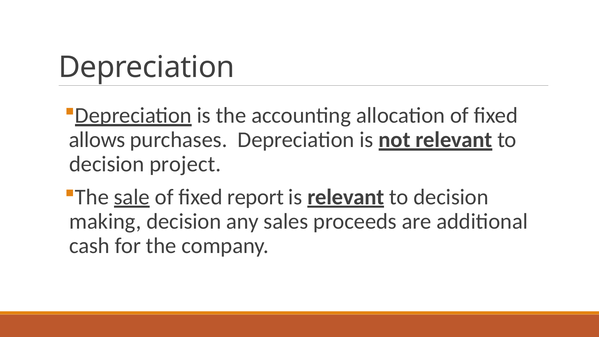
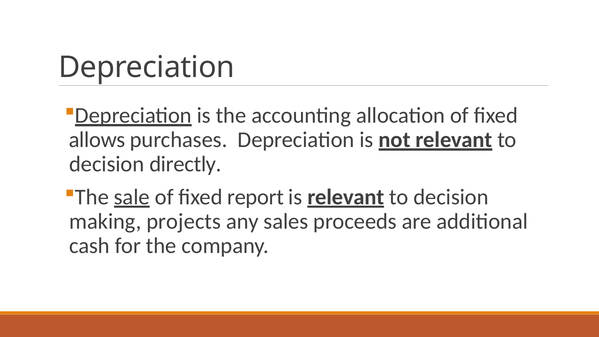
project: project -> directly
making decision: decision -> projects
